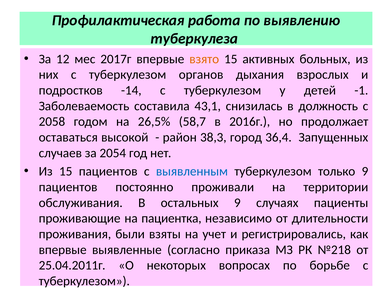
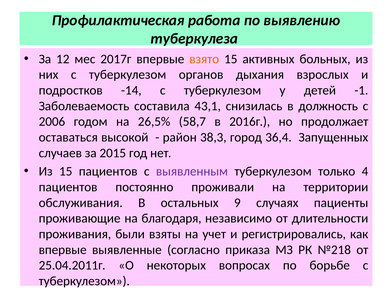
2058: 2058 -> 2006
2054: 2054 -> 2015
выявленным colour: blue -> purple
только 9: 9 -> 4
пациентка: пациентка -> благодаря
